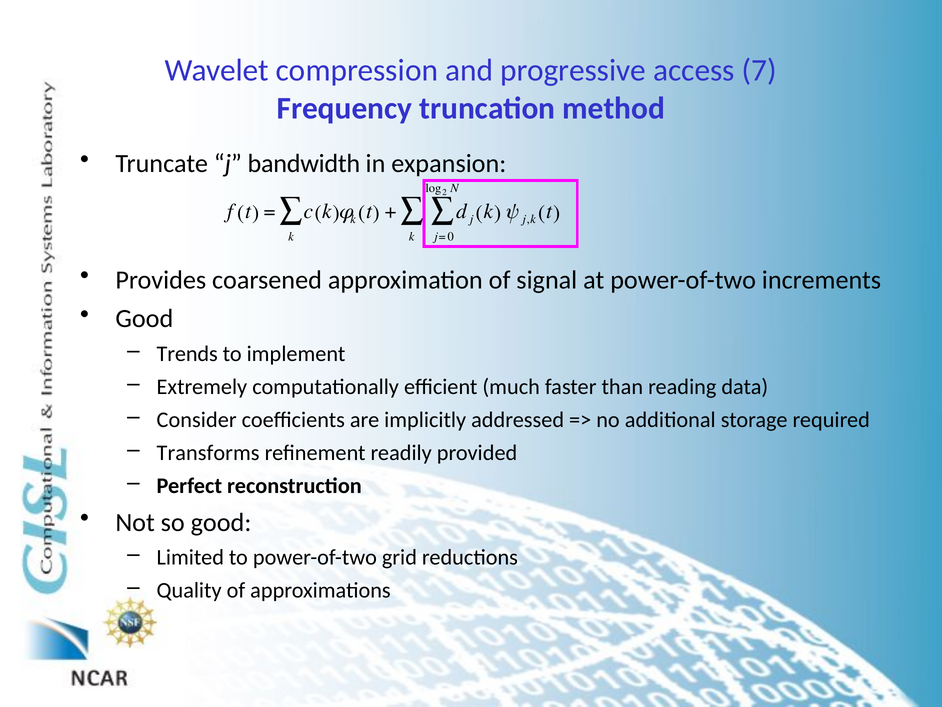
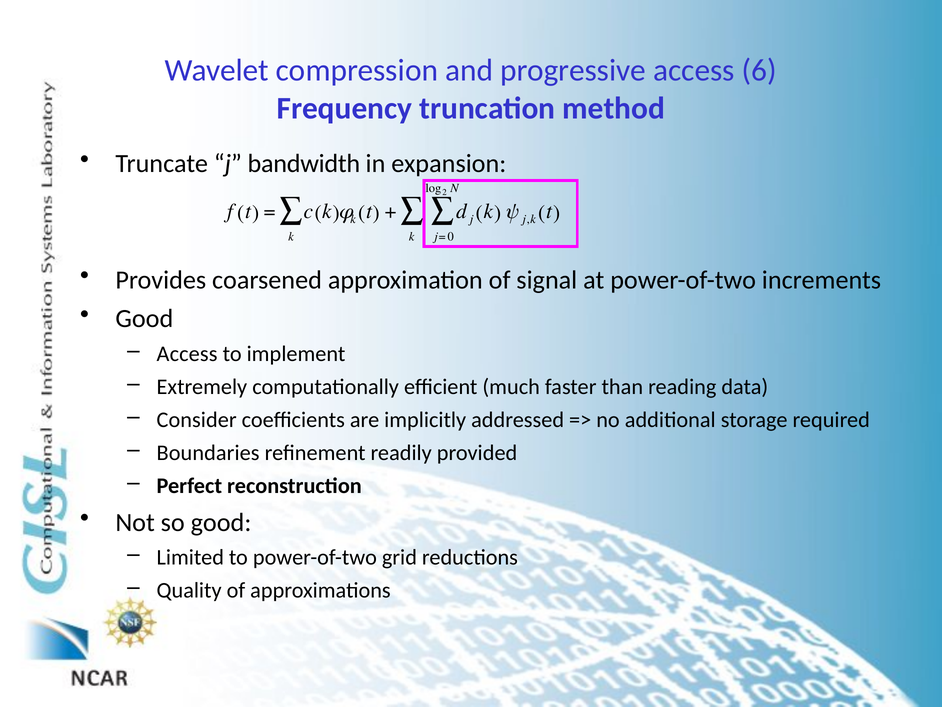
7: 7 -> 6
Trends at (187, 354): Trends -> Access
Transforms: Transforms -> Boundaries
